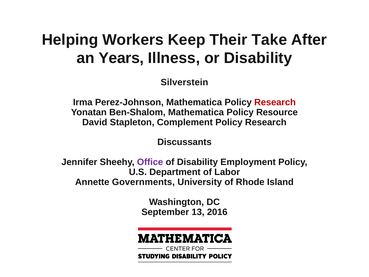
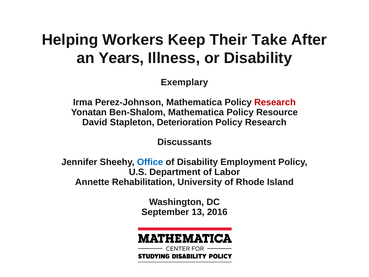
Silverstein: Silverstein -> Exemplary
Complement: Complement -> Deterioration
Office colour: purple -> blue
Governments: Governments -> Rehabilitation
